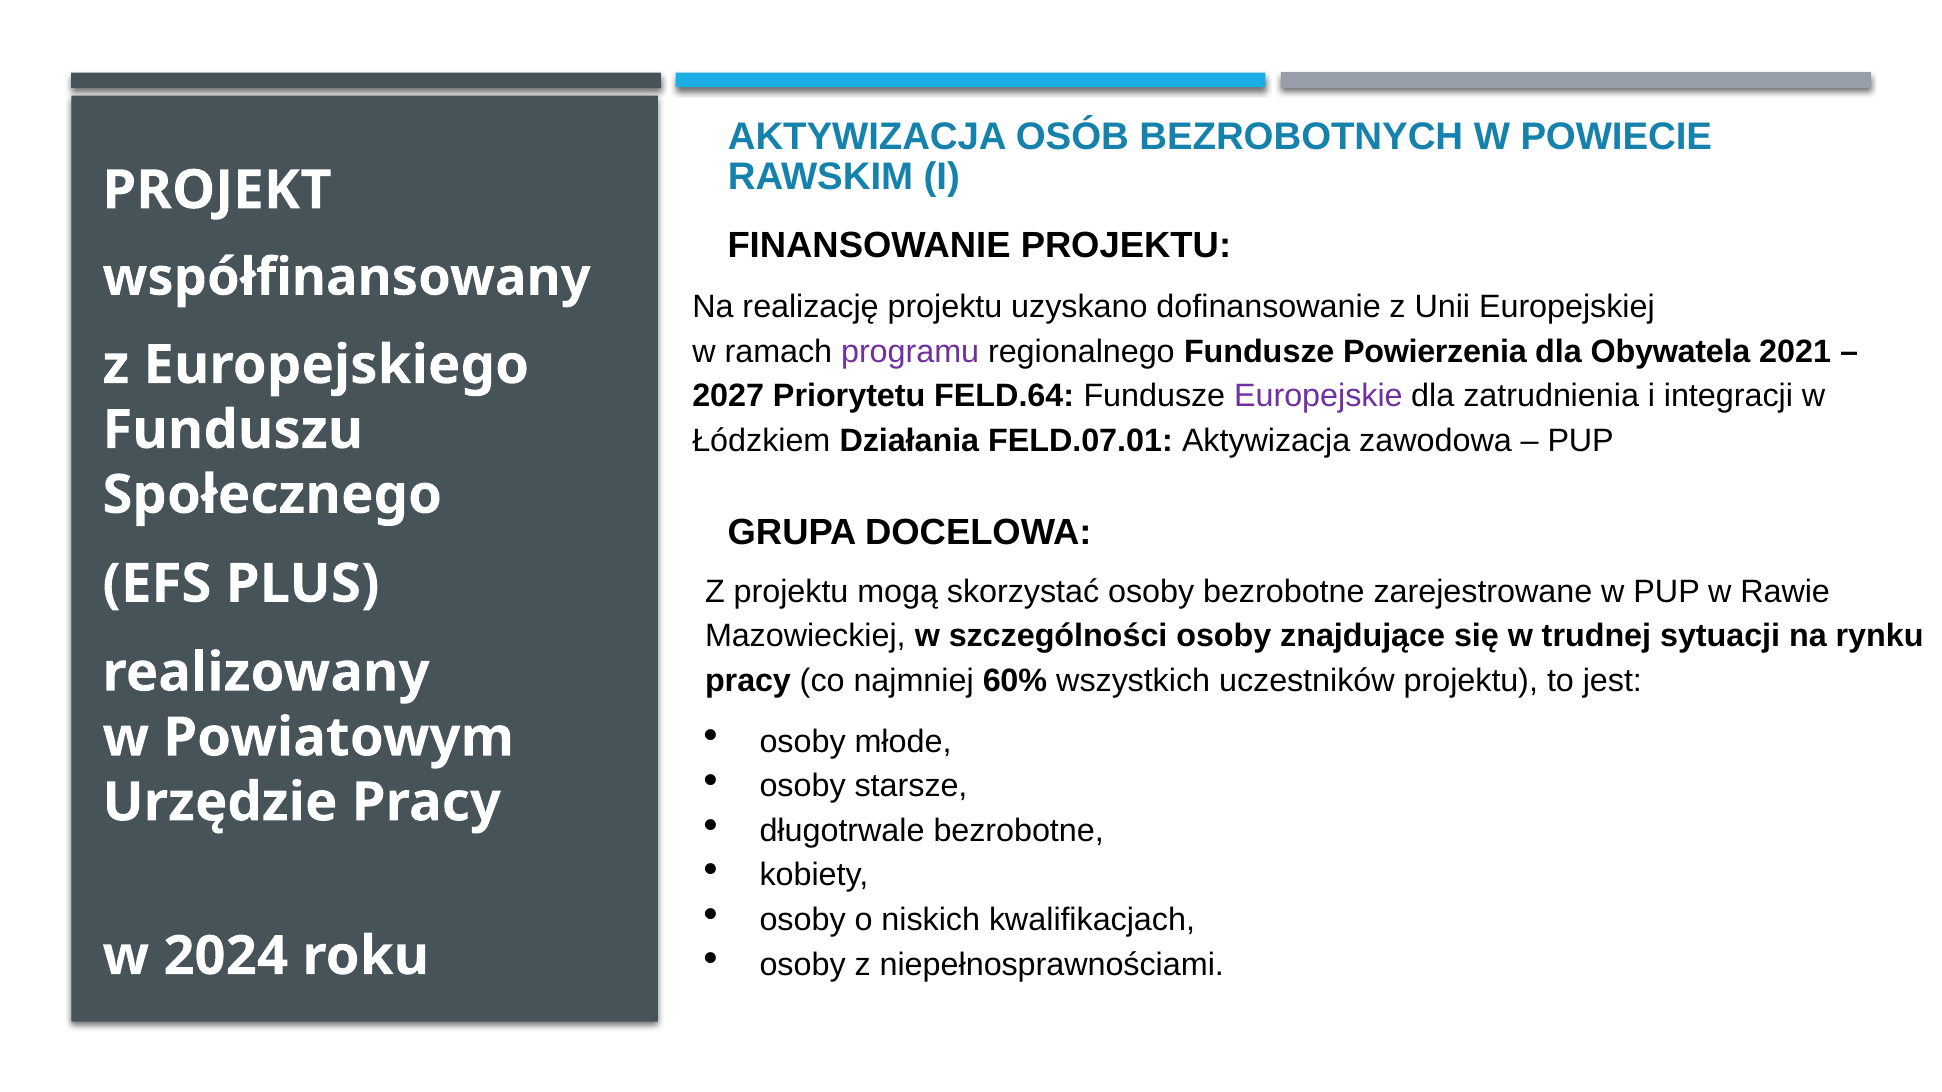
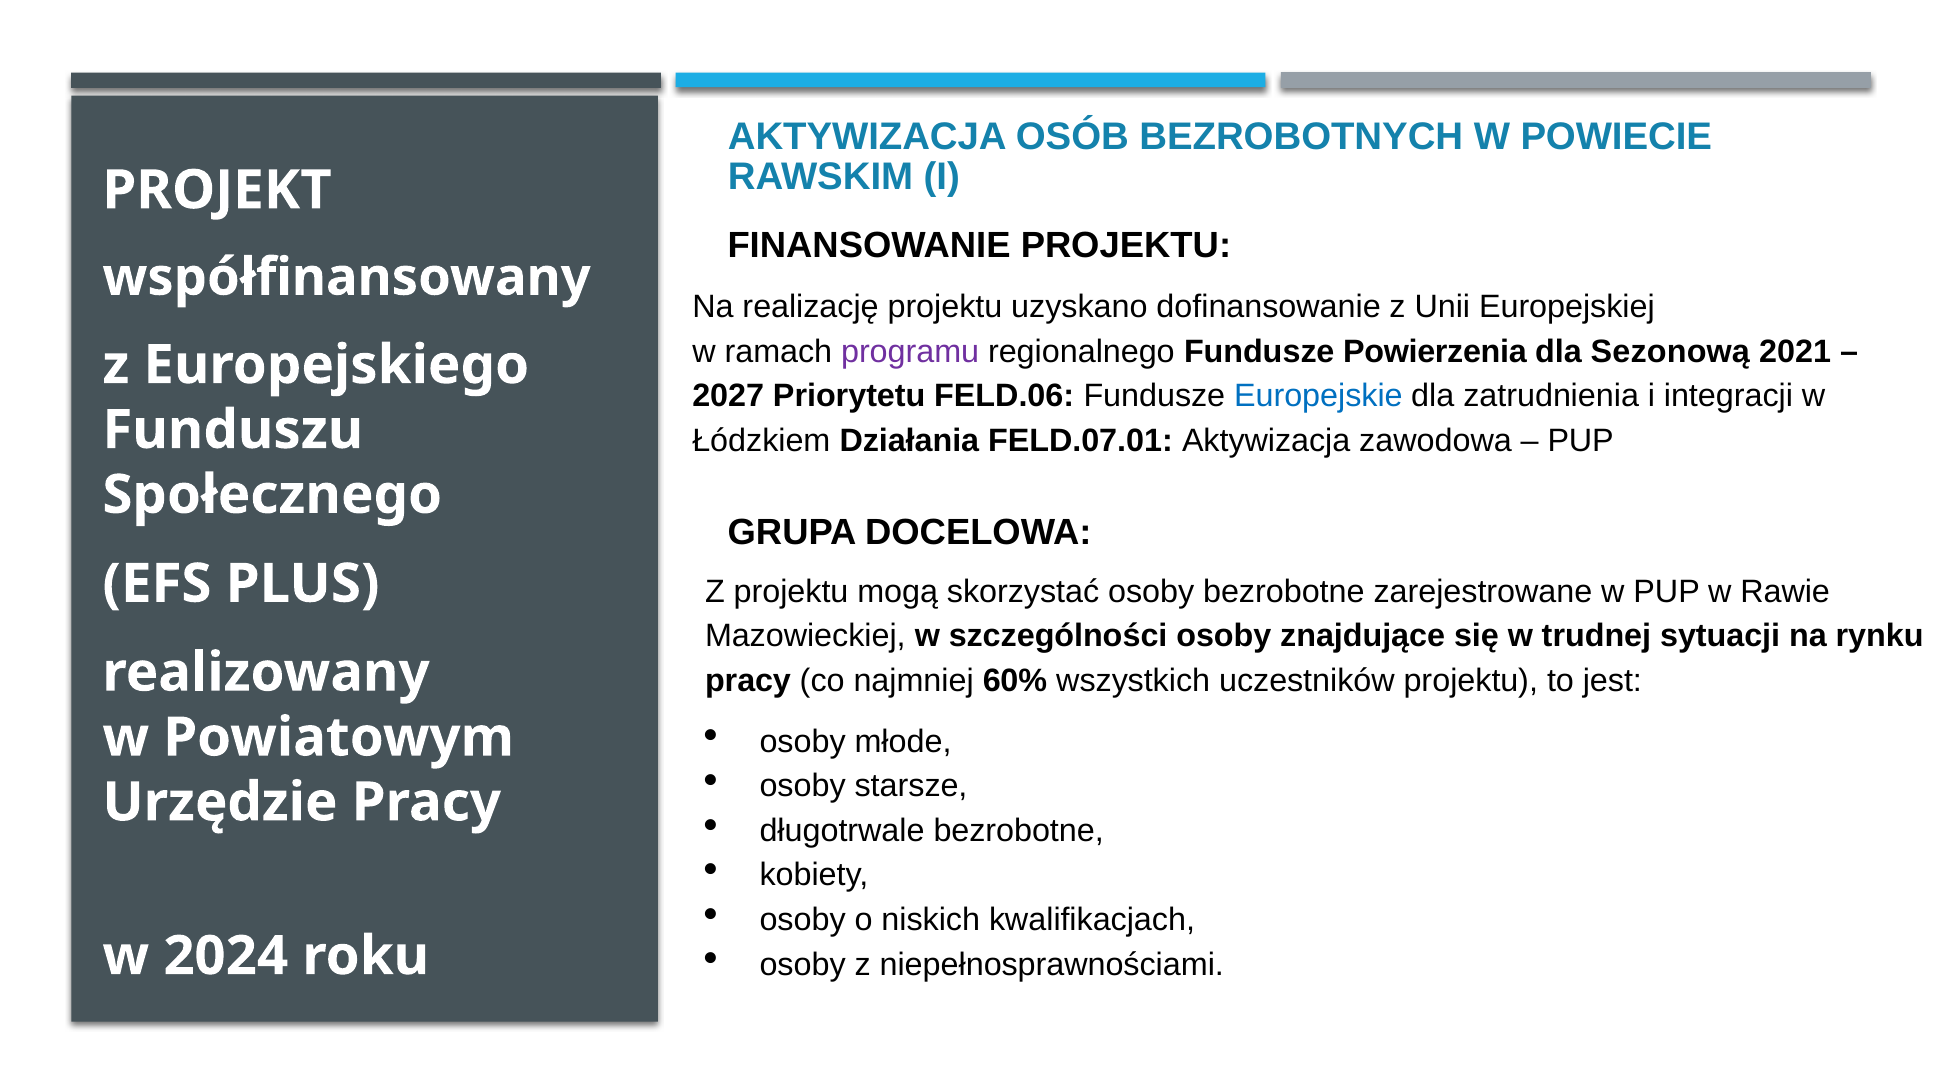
Obywatela: Obywatela -> Sezonową
FELD.64: FELD.64 -> FELD.06
Europejskie colour: purple -> blue
